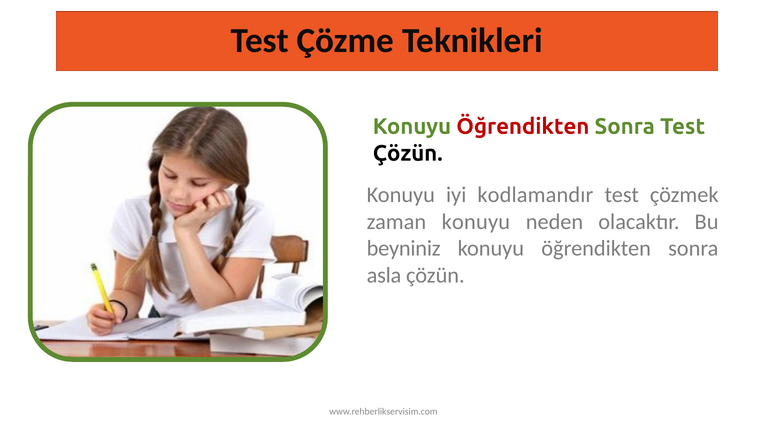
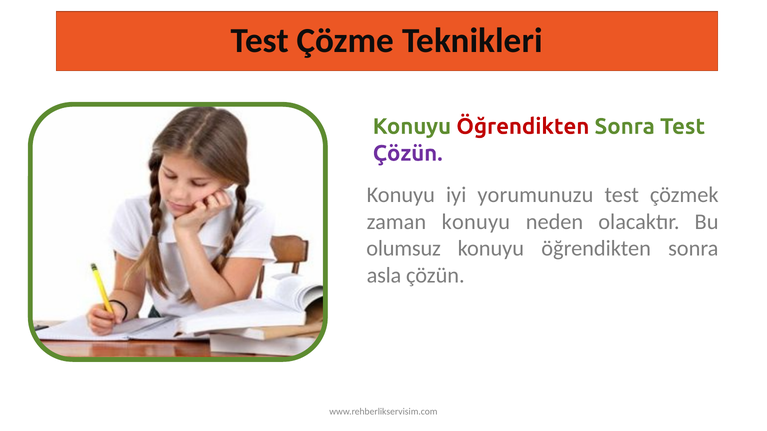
Çözün at (408, 153) colour: black -> purple
kodlamandır: kodlamandır -> yorumunuzu
beyniniz: beyniniz -> olumsuz
